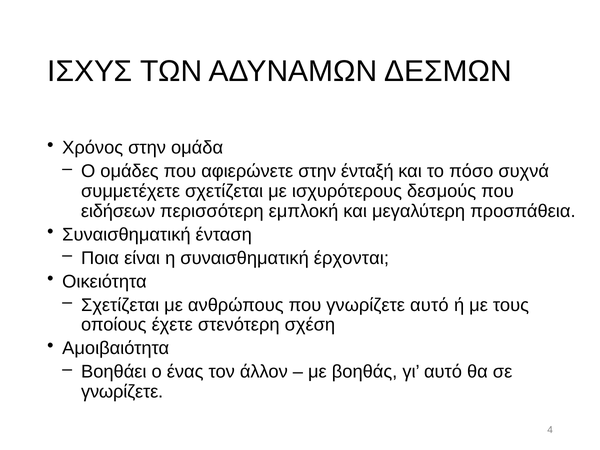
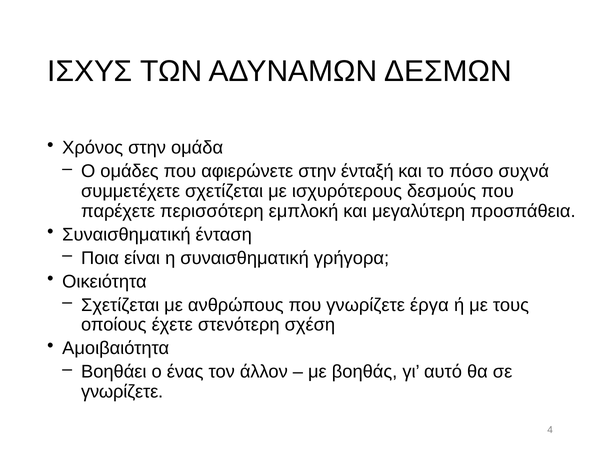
ειδήσεων: ειδήσεων -> παρέχετε
έρχονται: έρχονται -> γρήγορα
γνωρίζετε αυτό: αυτό -> έργα
